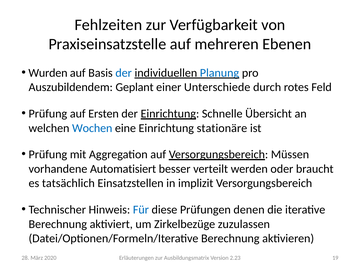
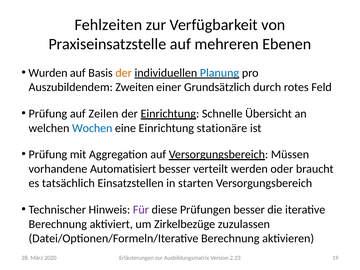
der at (124, 73) colour: blue -> orange
Geplant: Geplant -> Zweiten
Unterschiede: Unterschiede -> Grundsätzlich
Ersten: Ersten -> Zeilen
implizit: implizit -> starten
Für colour: blue -> purple
Prüfungen denen: denen -> besser
